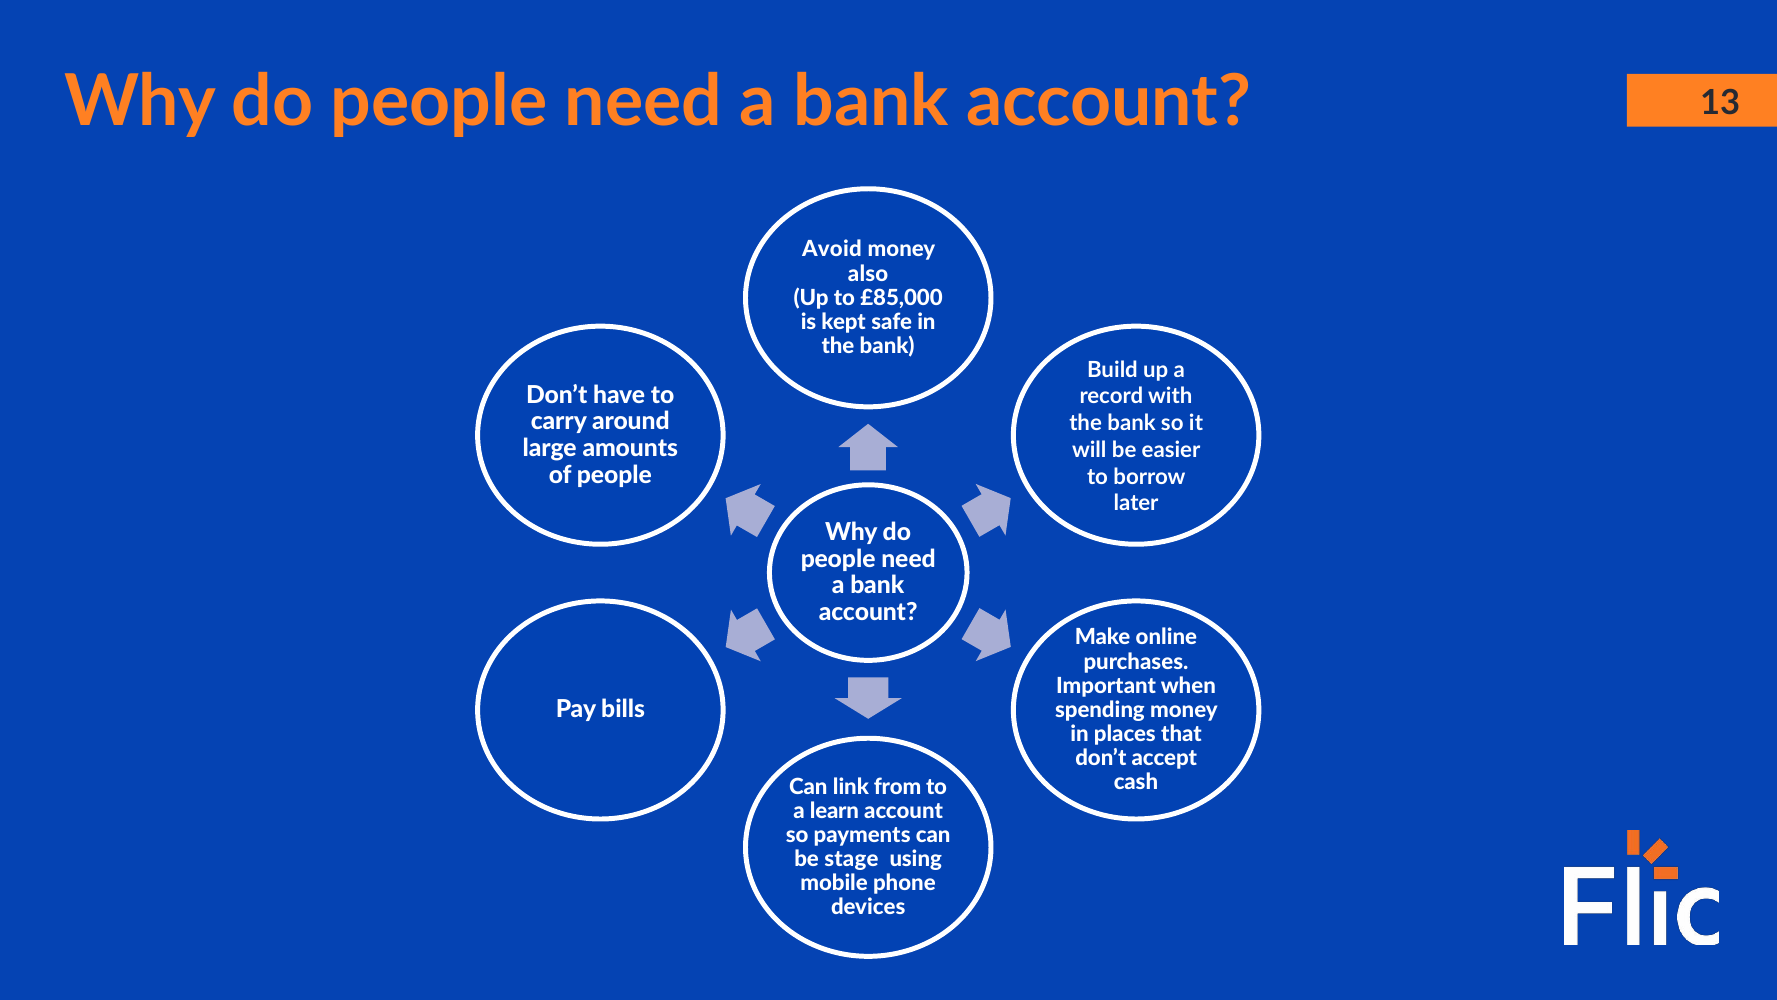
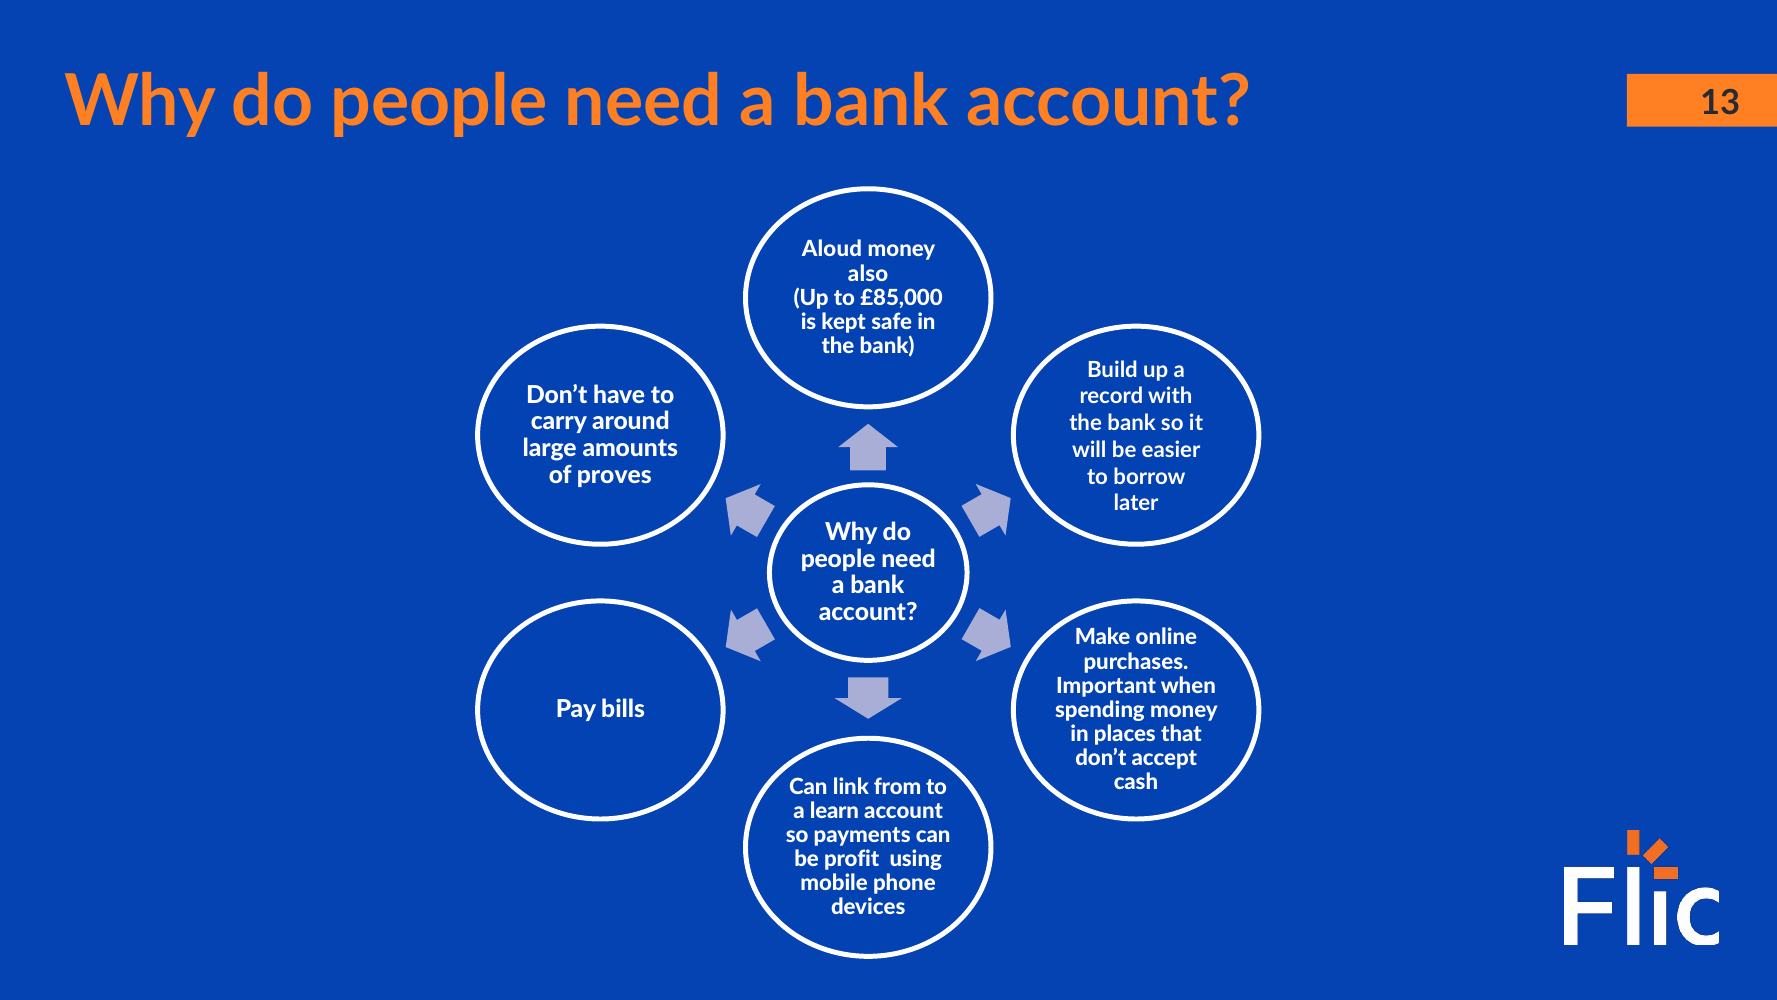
Avoid: Avoid -> Aloud
of people: people -> proves
stage: stage -> profit
